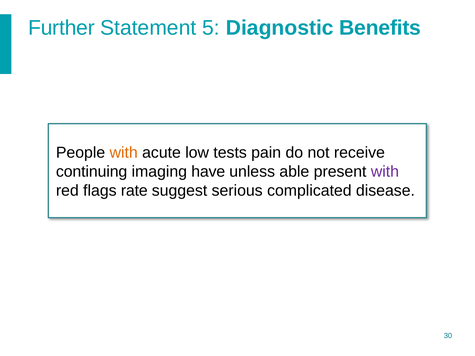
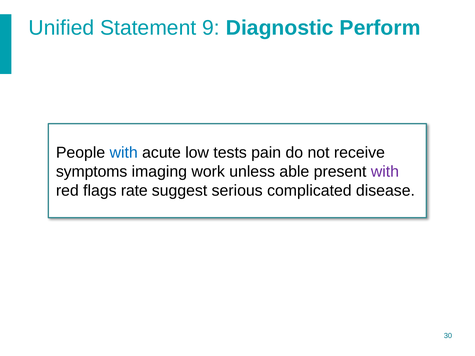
Further: Further -> Unified
5: 5 -> 9
Benefits: Benefits -> Perform
with at (124, 153) colour: orange -> blue
continuing: continuing -> symptoms
have: have -> work
